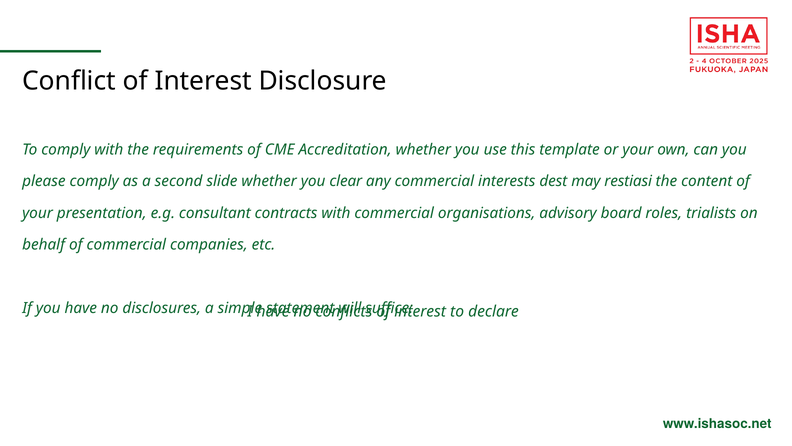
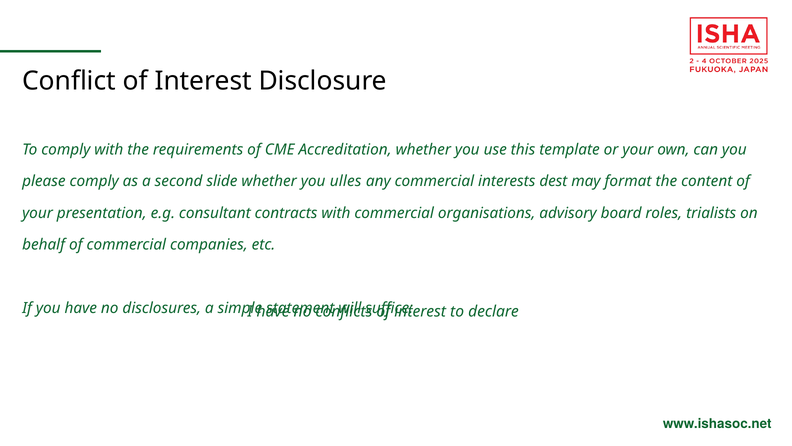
clear: clear -> ulles
restiasi: restiasi -> format
